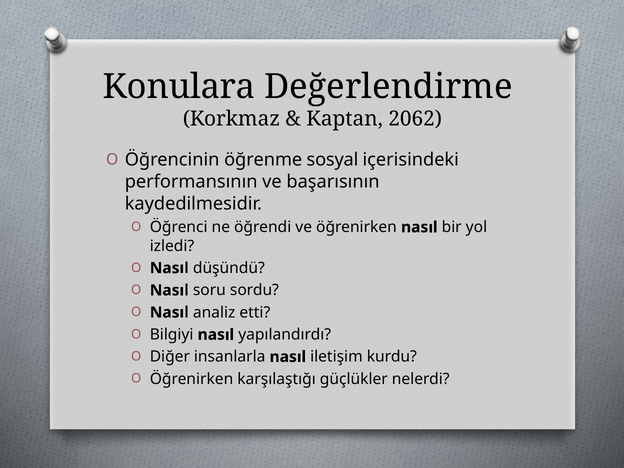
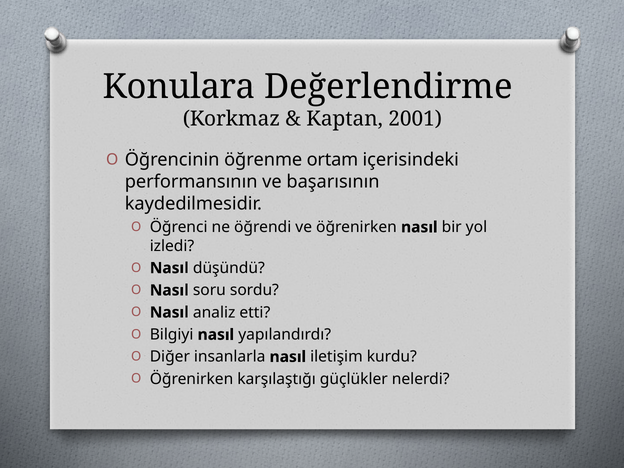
2062: 2062 -> 2001
sosyal: sosyal -> ortam
